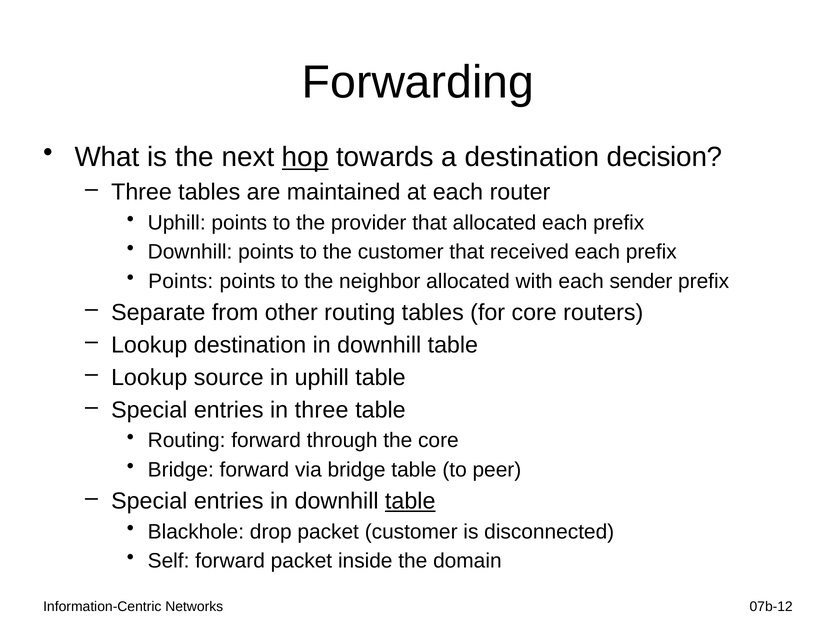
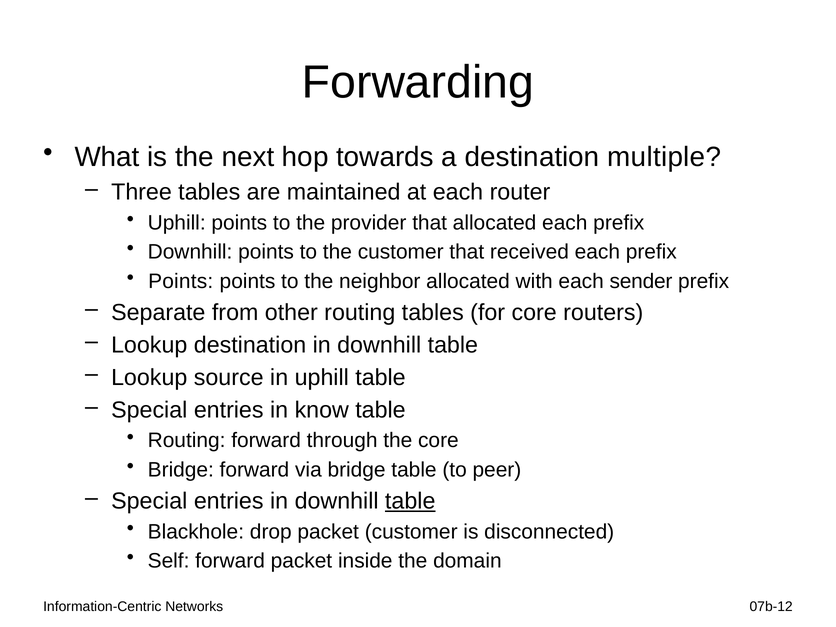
hop underline: present -> none
decision: decision -> multiple
in three: three -> know
